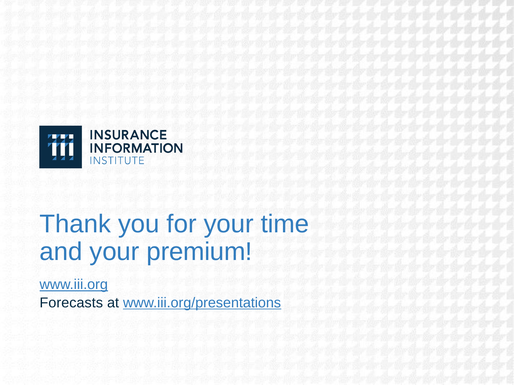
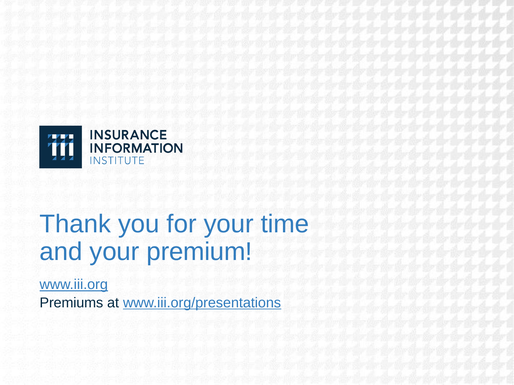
Forecasts: Forecasts -> Premiums
